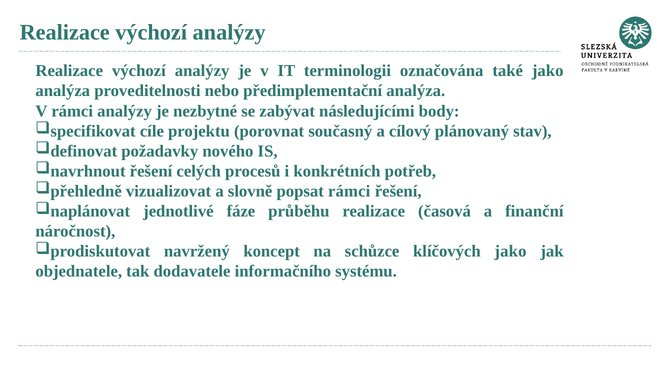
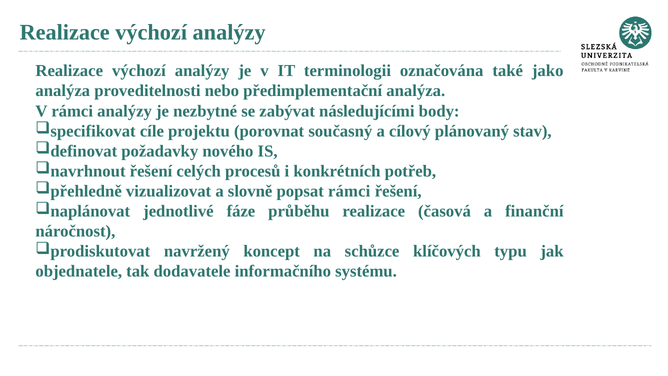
klíčových jako: jako -> typu
